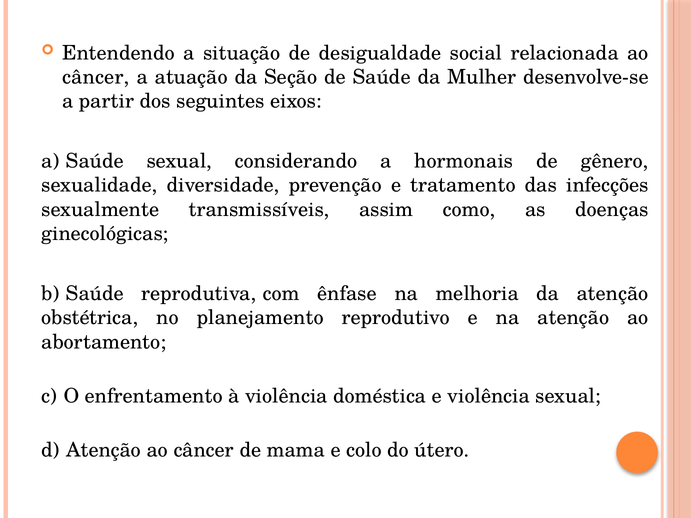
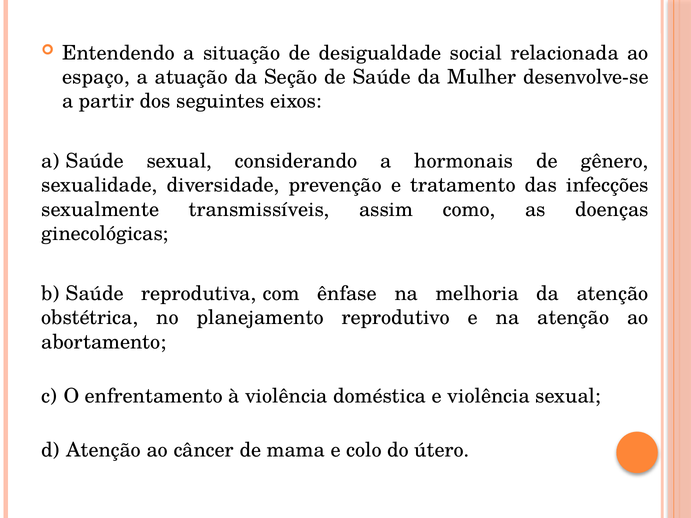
câncer at (96, 77): câncer -> espaço
